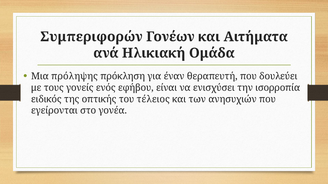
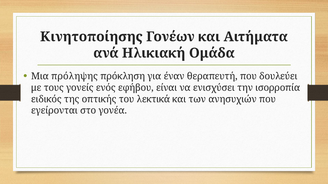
Συμπεριφορών: Συμπεριφορών -> Κινητοποίησης
τέλειος: τέλειος -> λεκτικά
